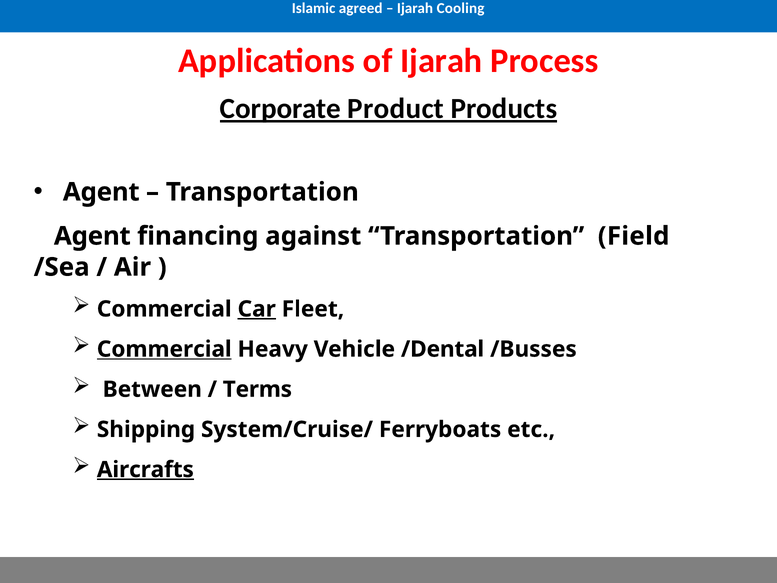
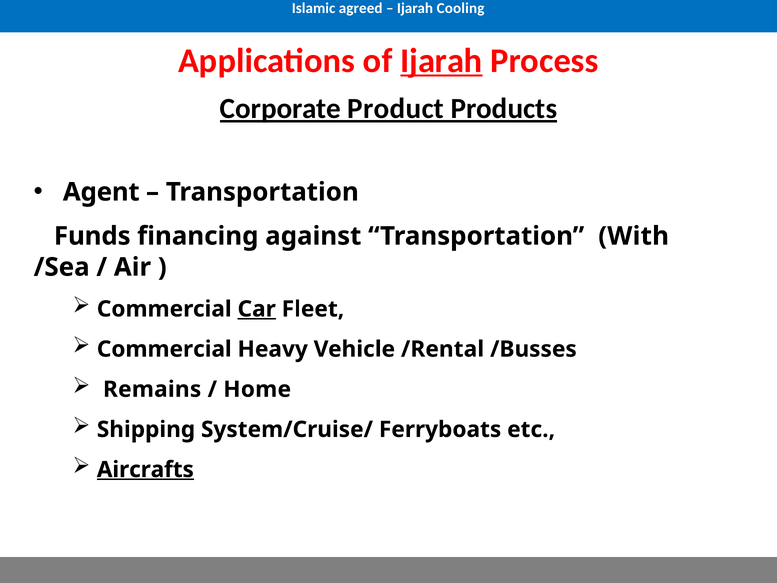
Ijarah at (441, 61) underline: none -> present
Agent at (92, 236): Agent -> Funds
Field: Field -> With
Commercial at (164, 349) underline: present -> none
/Dental: /Dental -> /Rental
Between: Between -> Remains
Terms: Terms -> Home
